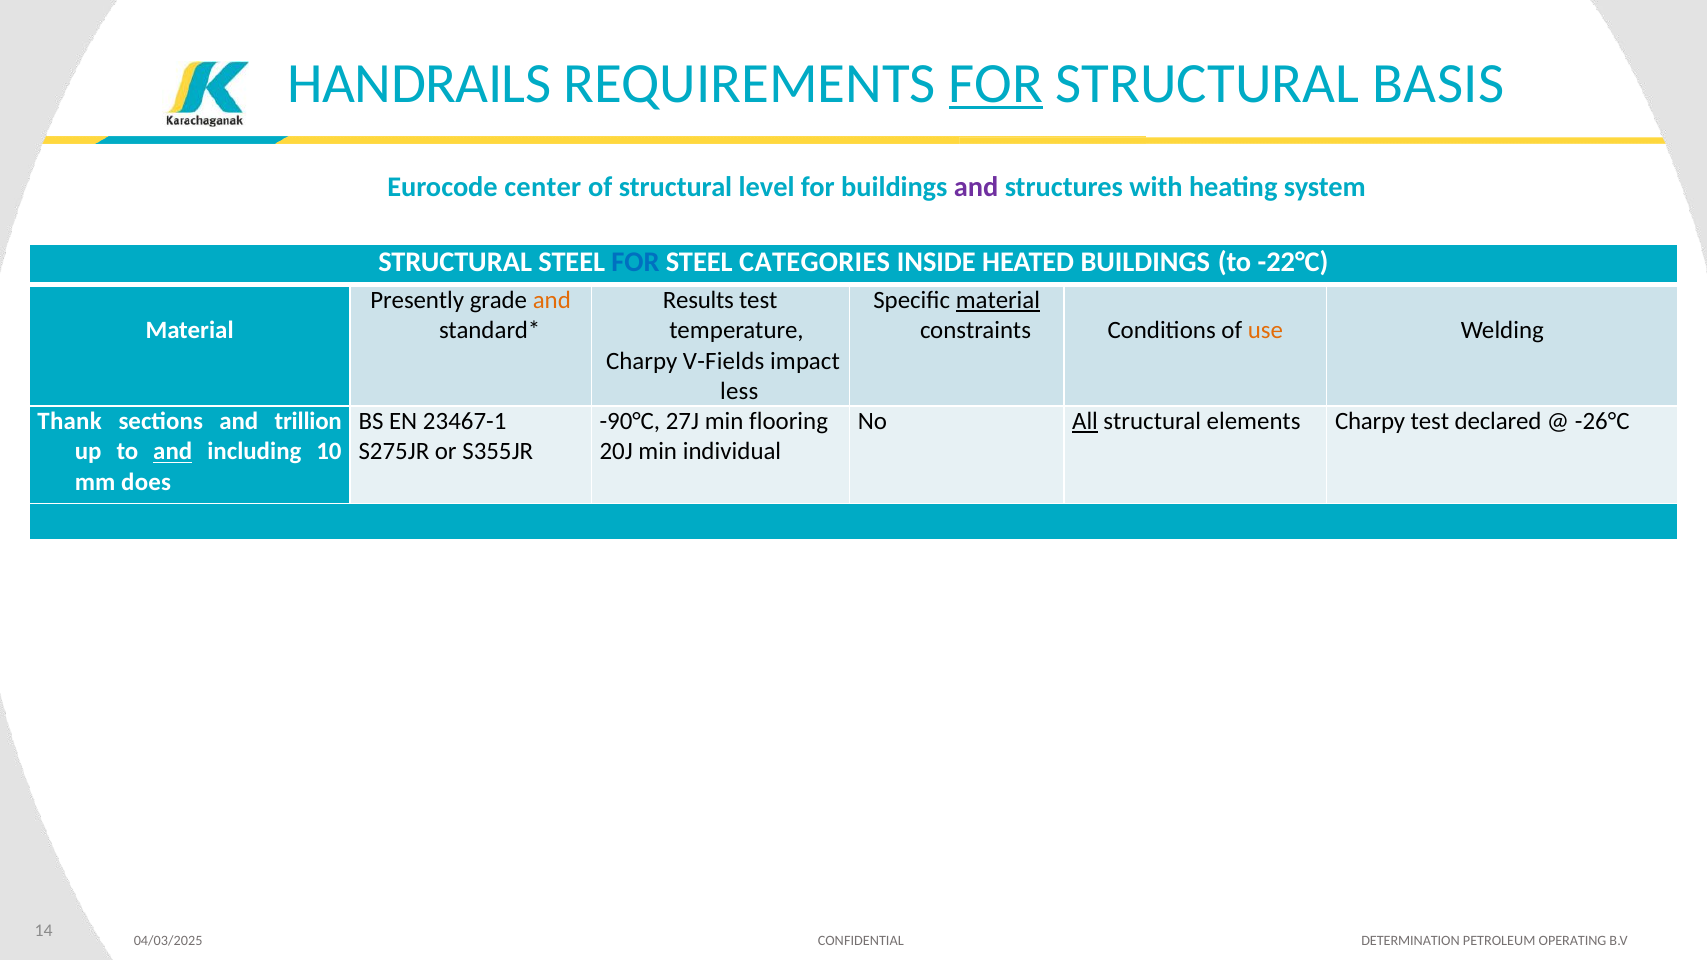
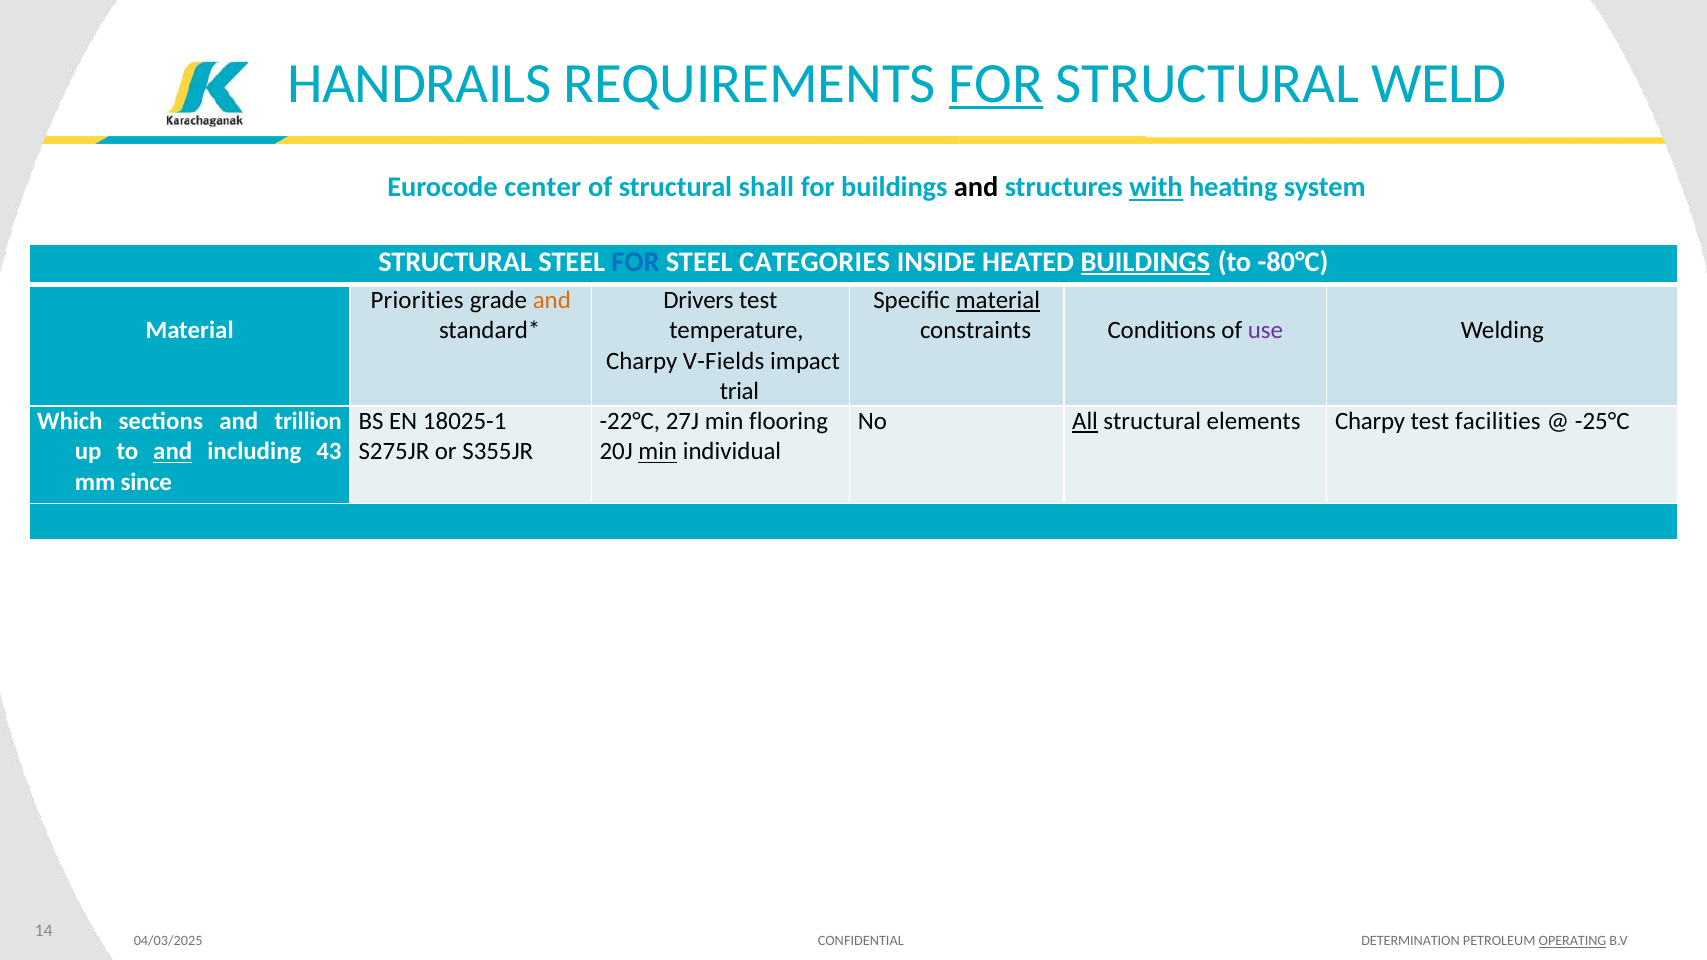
BASIS: BASIS -> WELD
level: level -> shall
and at (976, 188) colour: purple -> black
with underline: none -> present
BUILDINGS at (1145, 262) underline: none -> present
-22°C: -22°C -> -80°C
Presently: Presently -> Priorities
Results: Results -> Drivers
use colour: orange -> purple
less: less -> trial
Thank: Thank -> Which
23467-1: 23467-1 -> 18025-1
-90°C: -90°C -> -22°C
declared: declared -> facilities
-26°C: -26°C -> -25°C
10: 10 -> 43
min at (658, 452) underline: none -> present
does: does -> since
OPERATING underline: none -> present
